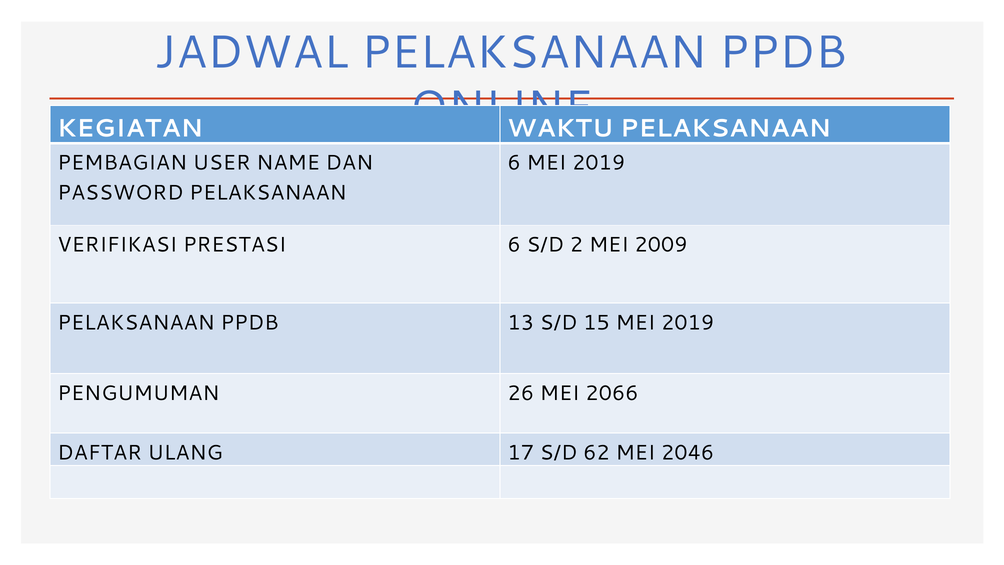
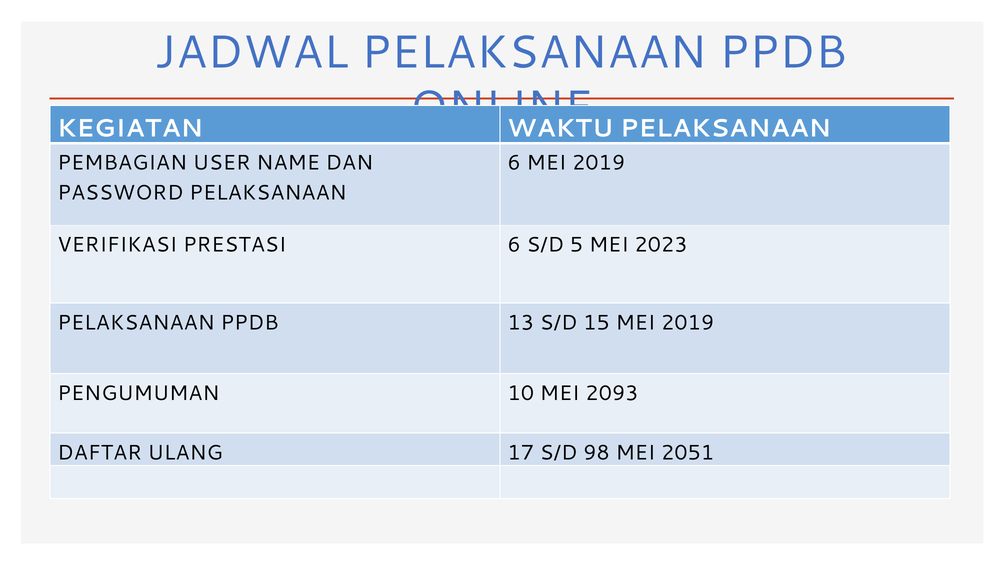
2: 2 -> 5
2009: 2009 -> 2023
26: 26 -> 10
2066: 2066 -> 2093
62: 62 -> 98
2046: 2046 -> 2051
